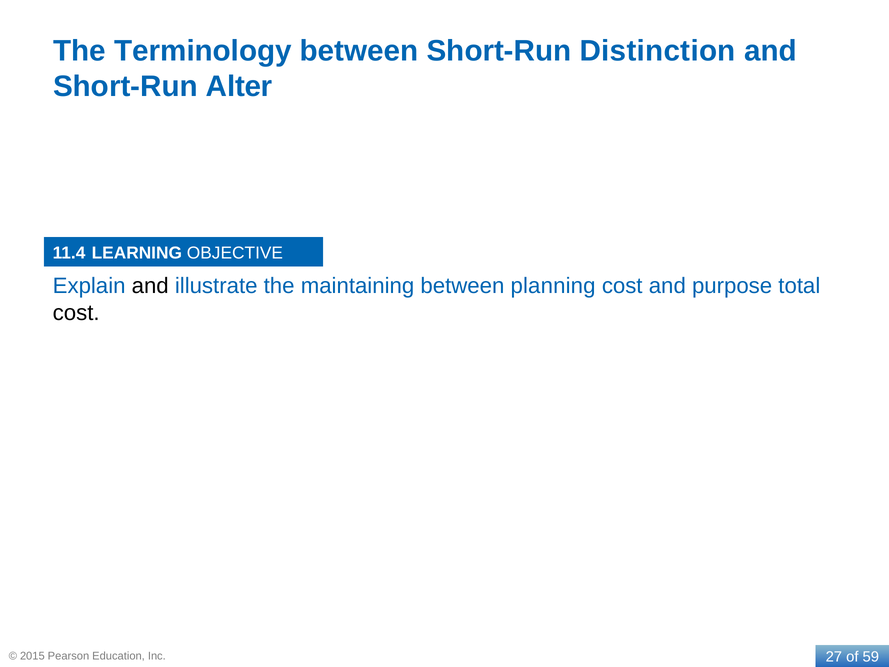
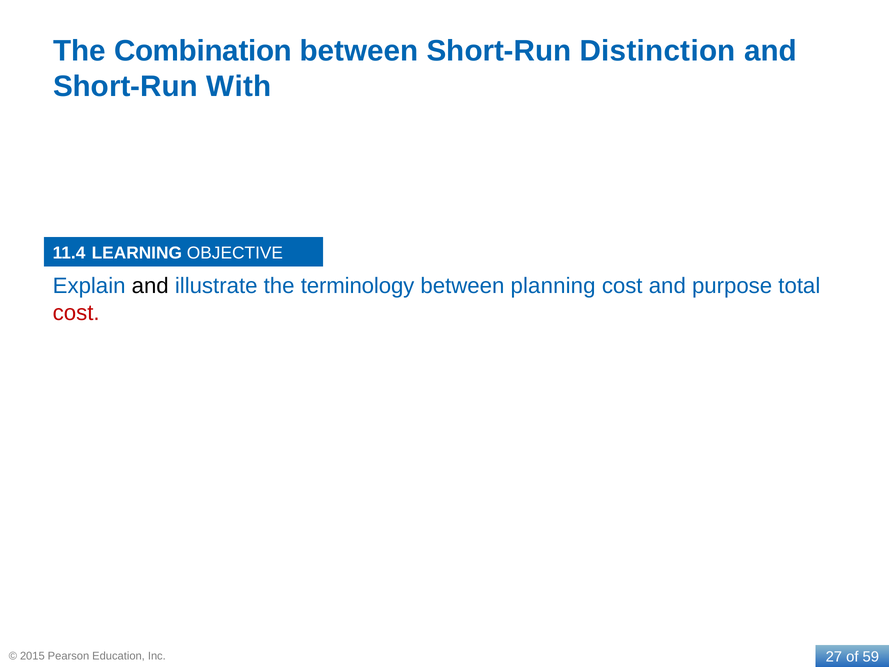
Terminology: Terminology -> Combination
Alter: Alter -> With
maintaining: maintaining -> terminology
cost at (76, 313) colour: black -> red
